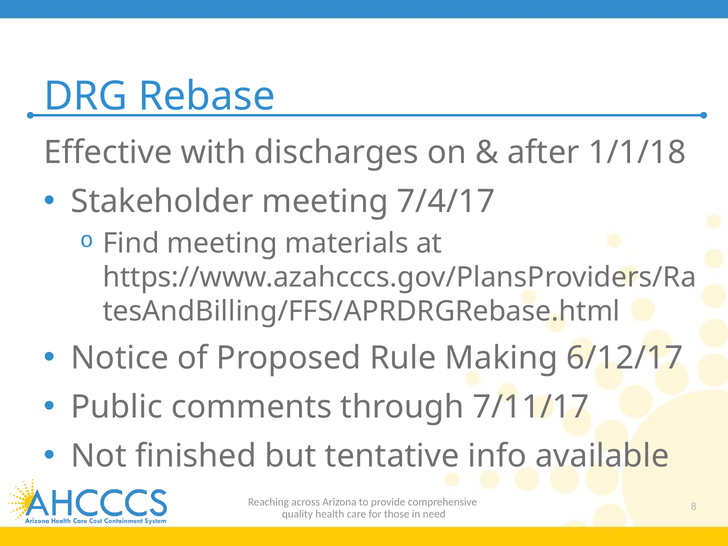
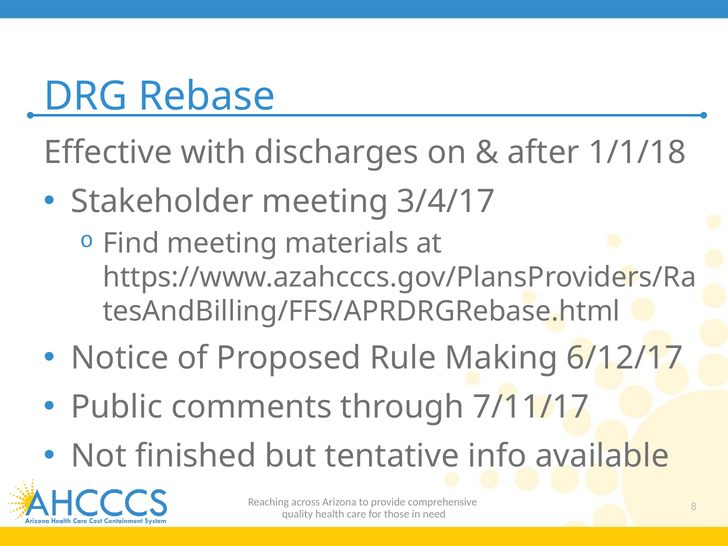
7/4/17: 7/4/17 -> 3/4/17
